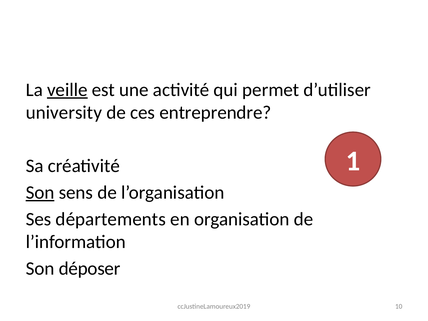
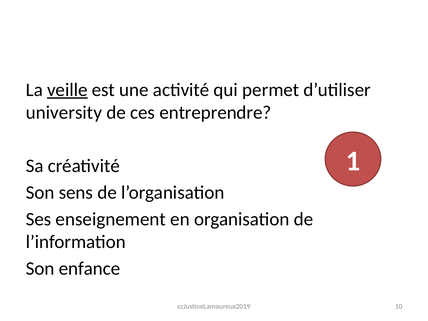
Son at (40, 193) underline: present -> none
départements: départements -> enseignement
déposer: déposer -> enfance
